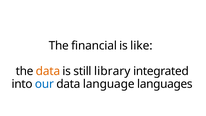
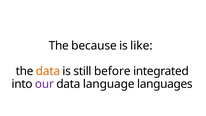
financial: financial -> because
library: library -> before
our colour: blue -> purple
